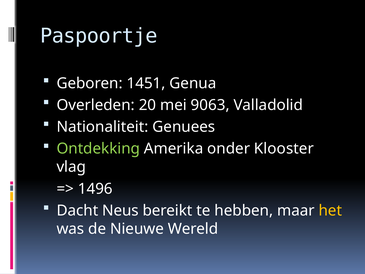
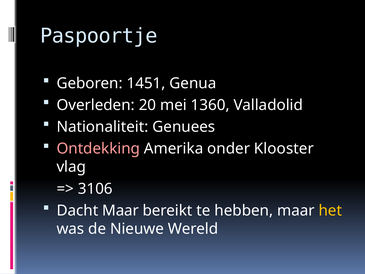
9063: 9063 -> 1360
Ontdekking colour: light green -> pink
1496: 1496 -> 3106
Dacht Neus: Neus -> Maar
